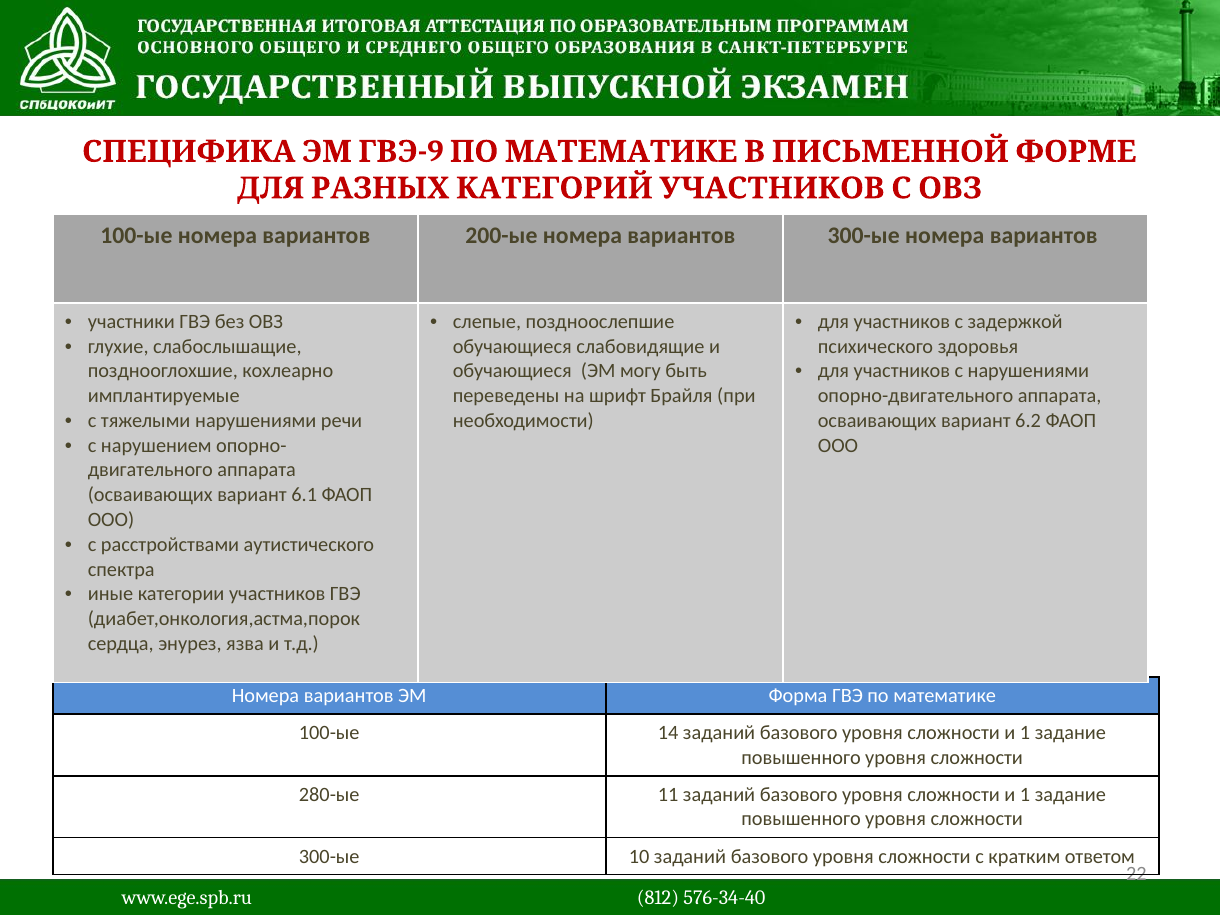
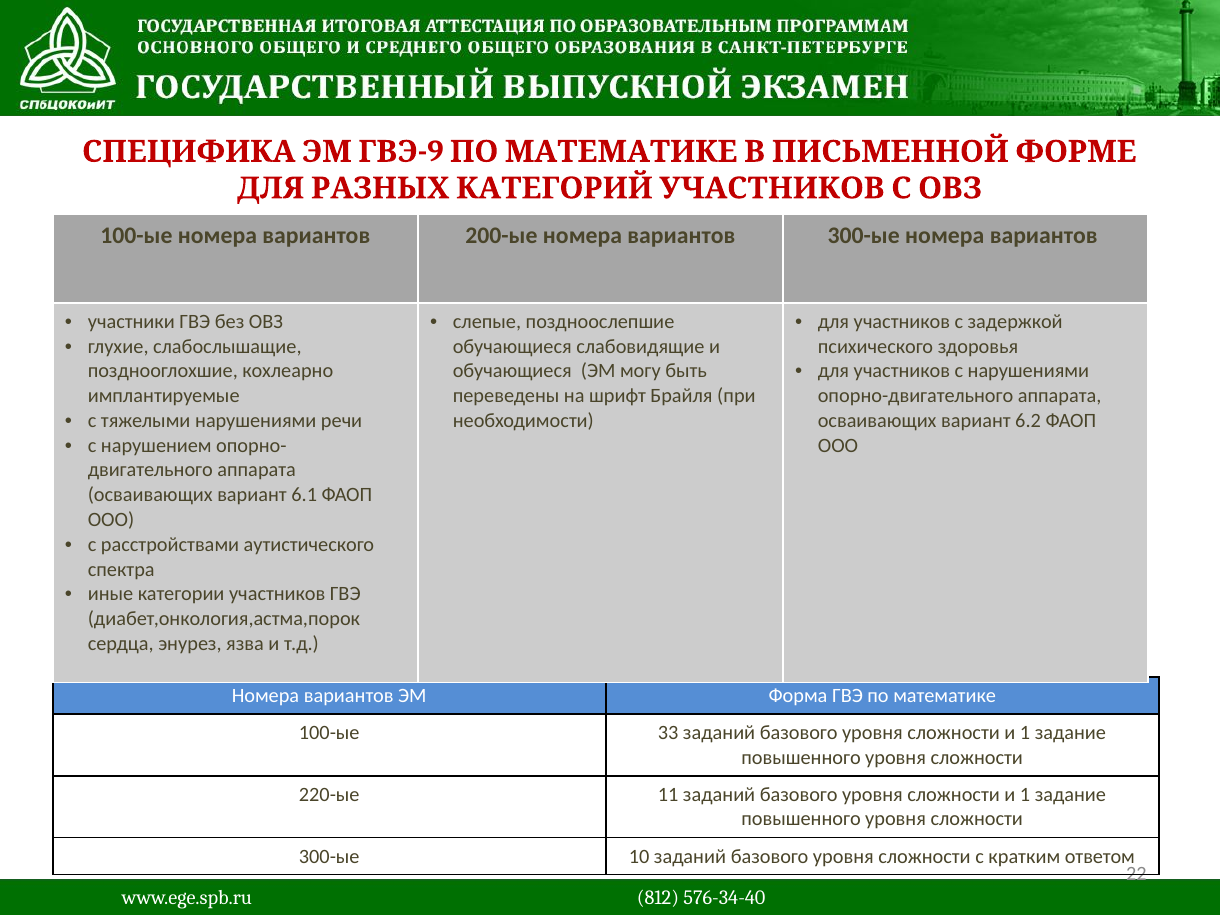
14: 14 -> 33
280-ые: 280-ые -> 220-ые
